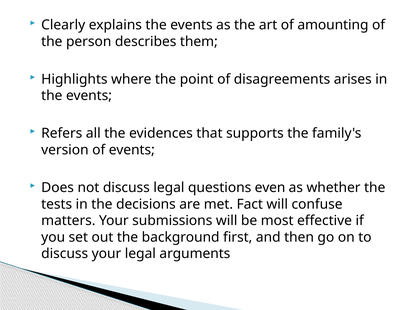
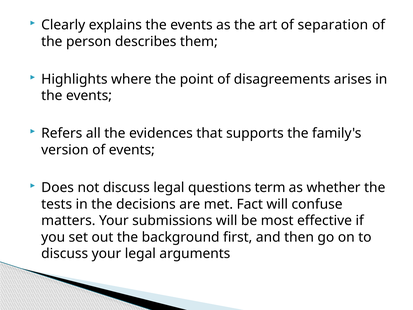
amounting: amounting -> separation
even: even -> term
